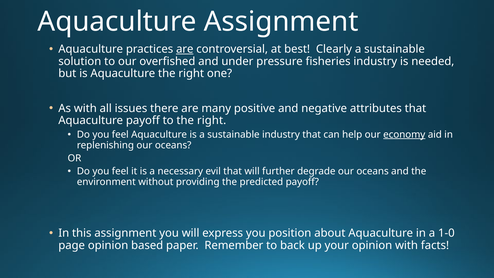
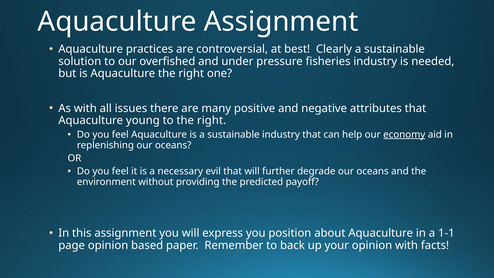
are at (185, 49) underline: present -> none
Aquaculture payoff: payoff -> young
1-0: 1-0 -> 1-1
